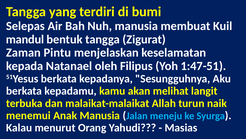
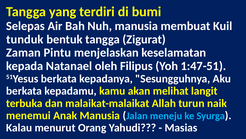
mandul: mandul -> tunduk
